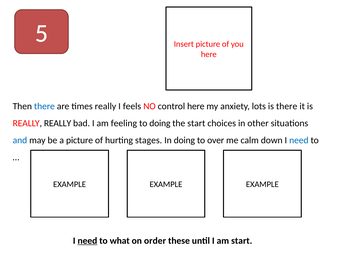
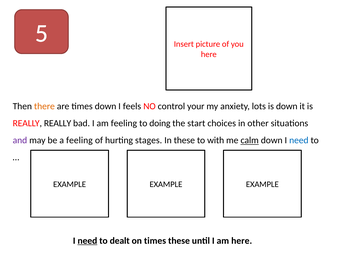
there at (44, 106) colour: blue -> orange
times really: really -> down
control here: here -> your
is there: there -> down
and colour: blue -> purple
a picture: picture -> feeling
In doing: doing -> these
over: over -> with
calm underline: none -> present
what: what -> dealt
on order: order -> times
am start: start -> here
